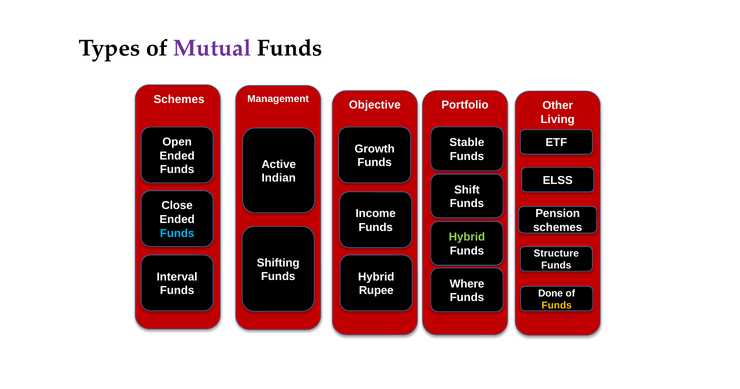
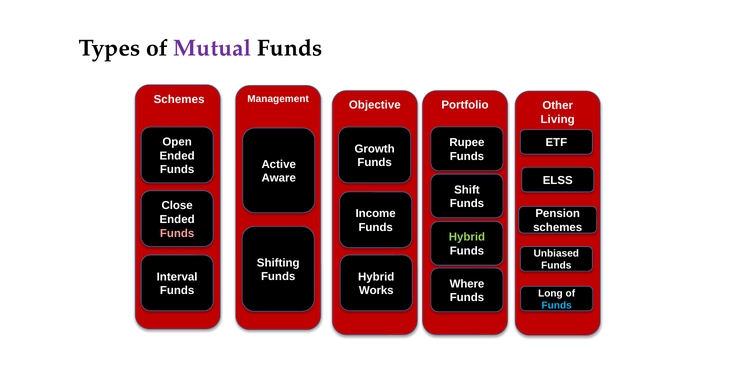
Stable: Stable -> Rupee
Indian: Indian -> Aware
Funds at (177, 233) colour: light blue -> pink
Structure: Structure -> Unbiased
Rupee: Rupee -> Works
Done: Done -> Long
Funds at (557, 305) colour: yellow -> light blue
